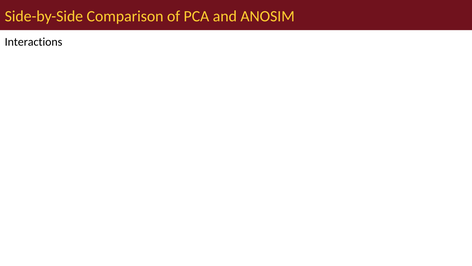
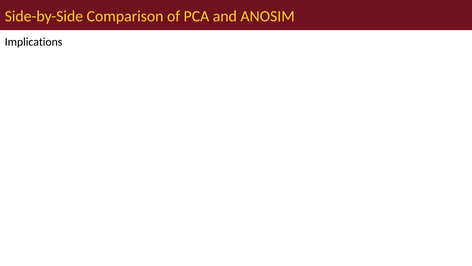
Interactions: Interactions -> Implications
